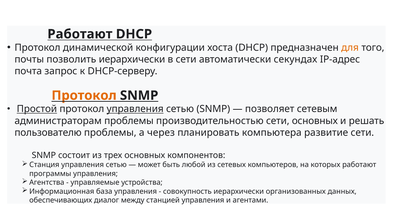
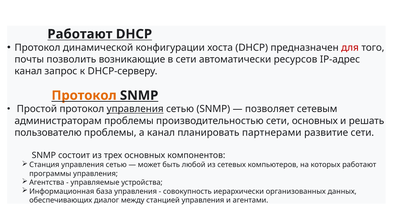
для colour: orange -> red
позволить иерархически: иерархически -> возникающие
секундах: секундах -> ресурсов
почта at (28, 71): почта -> канал
Простой underline: present -> none
а через: через -> канал
компьютера: компьютера -> партнерами
